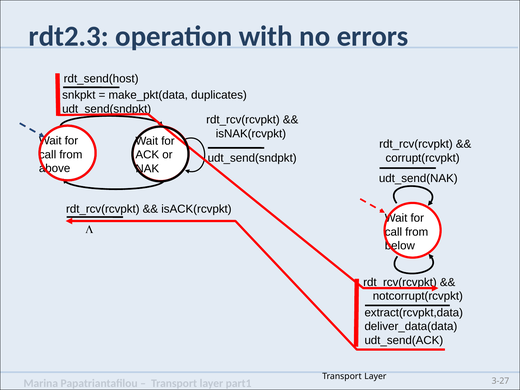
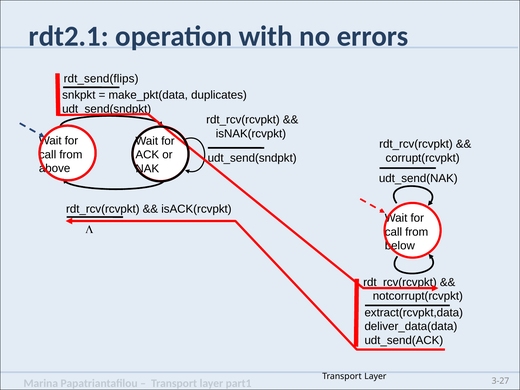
rdt2.3: rdt2.3 -> rdt2.1
rdt_send(host: rdt_send(host -> rdt_send(flips
